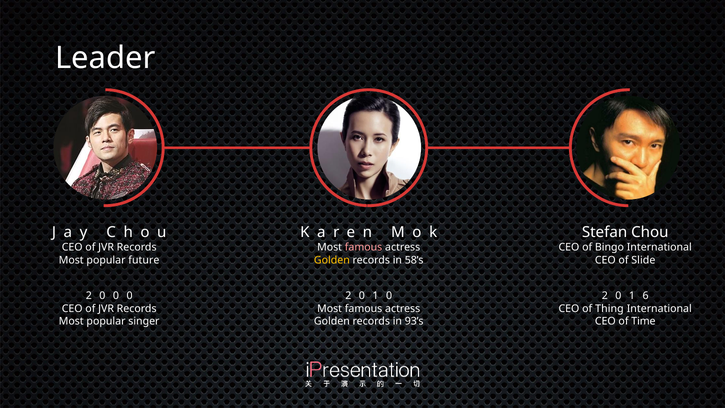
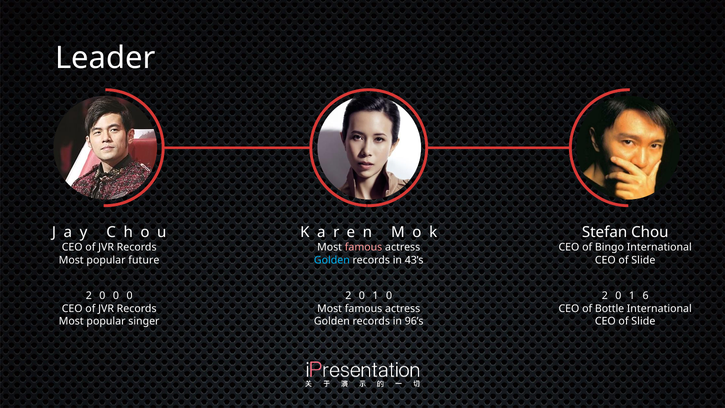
Golden at (332, 260) colour: yellow -> light blue
58’s: 58’s -> 43’s
Thing: Thing -> Bottle
93’s: 93’s -> 96’s
Time at (643, 321): Time -> Slide
